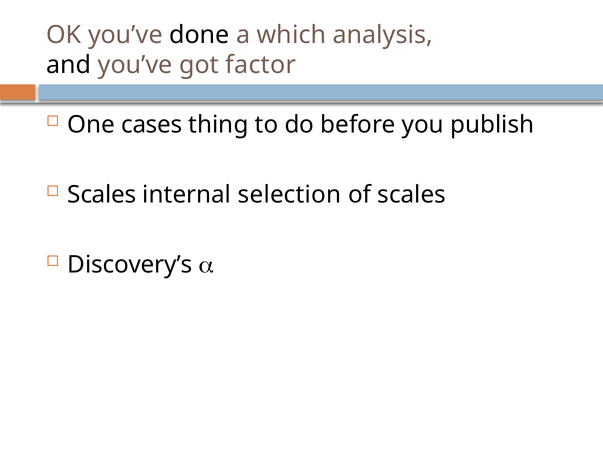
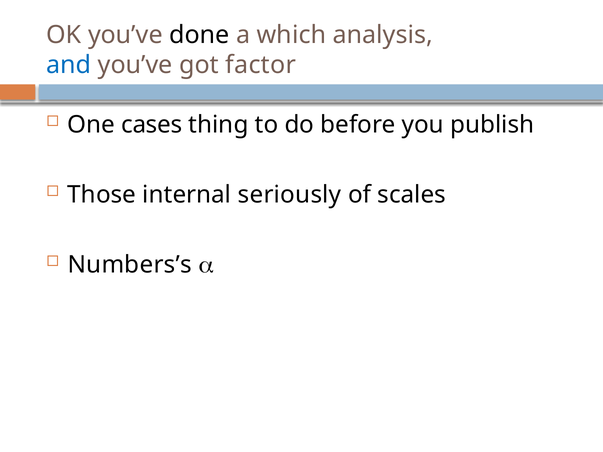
and colour: black -> blue
Scales at (102, 195): Scales -> Those
selection: selection -> seriously
Discovery’s: Discovery’s -> Numbers’s
